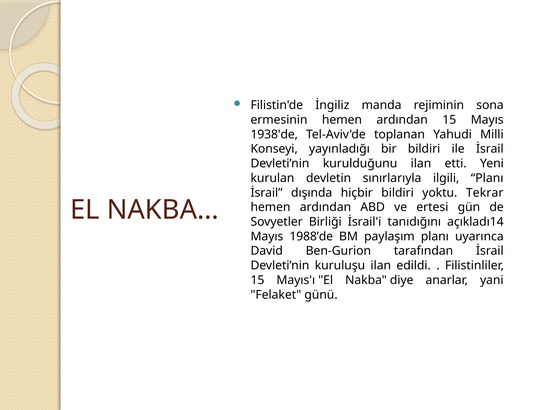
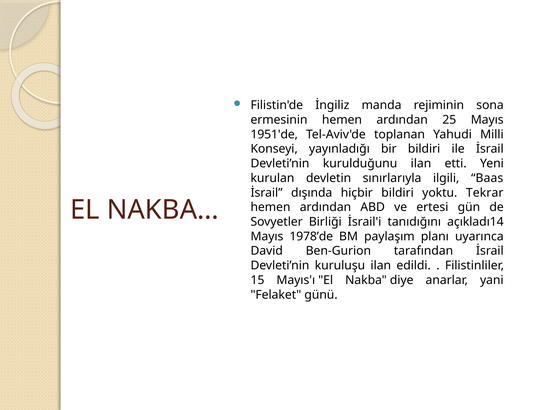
ardından 15: 15 -> 25
1938'de: 1938'de -> 1951'de
ilgili Planı: Planı -> Baas
1988’de: 1988’de -> 1978’de
